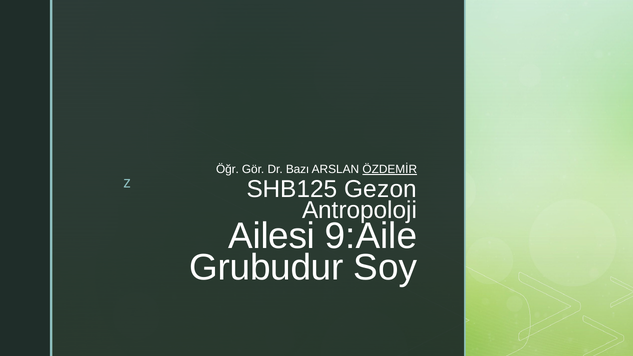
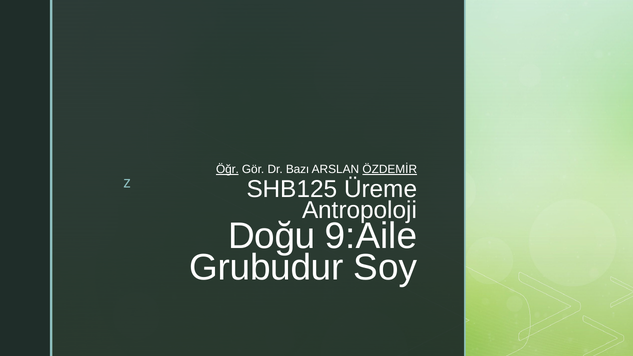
Öğr underline: none -> present
Gezon: Gezon -> Üreme
Ailesi: Ailesi -> Doğu
